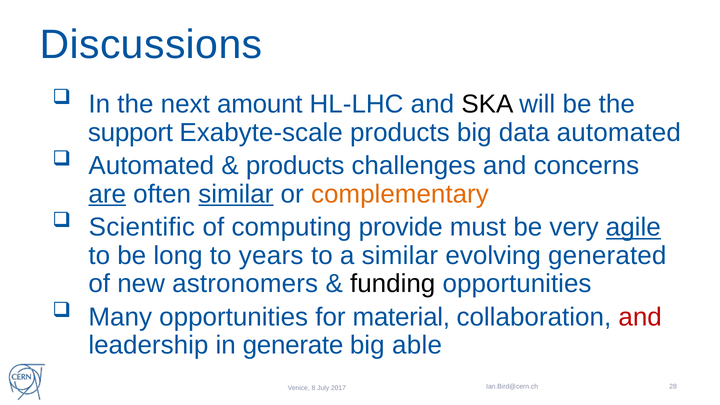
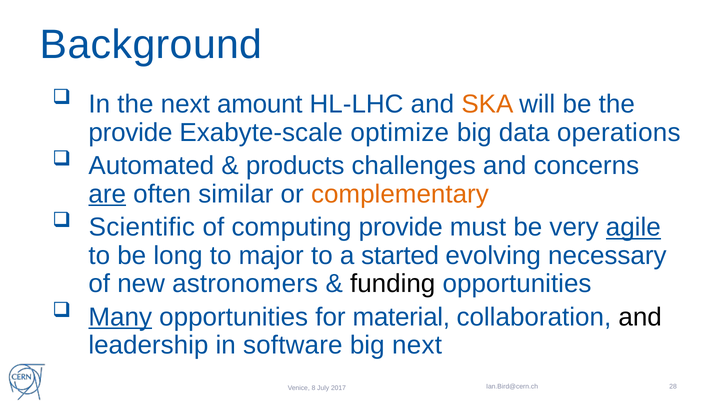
Discussions: Discussions -> Background
SKA colour: black -> orange
support at (131, 132): support -> provide
Exabyte-scale products: products -> optimize
data automated: automated -> operations
similar at (236, 194) underline: present -> none
years: years -> major
a similar: similar -> started
generated: generated -> necessary
Many underline: none -> present
and at (640, 317) colour: red -> black
generate: generate -> software
big able: able -> next
